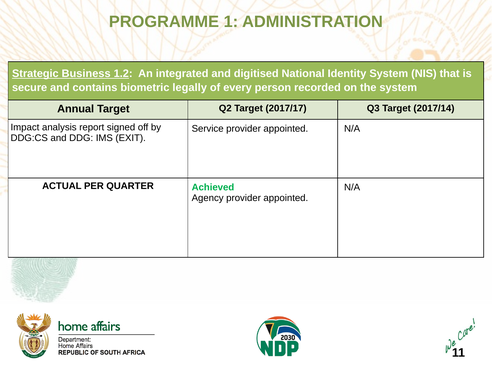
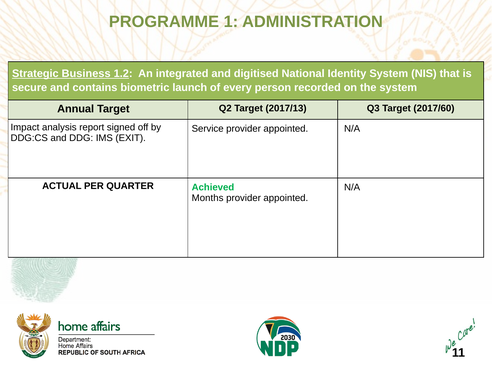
legally: legally -> launch
2017/17: 2017/17 -> 2017/13
2017/14: 2017/14 -> 2017/60
Agency: Agency -> Months
